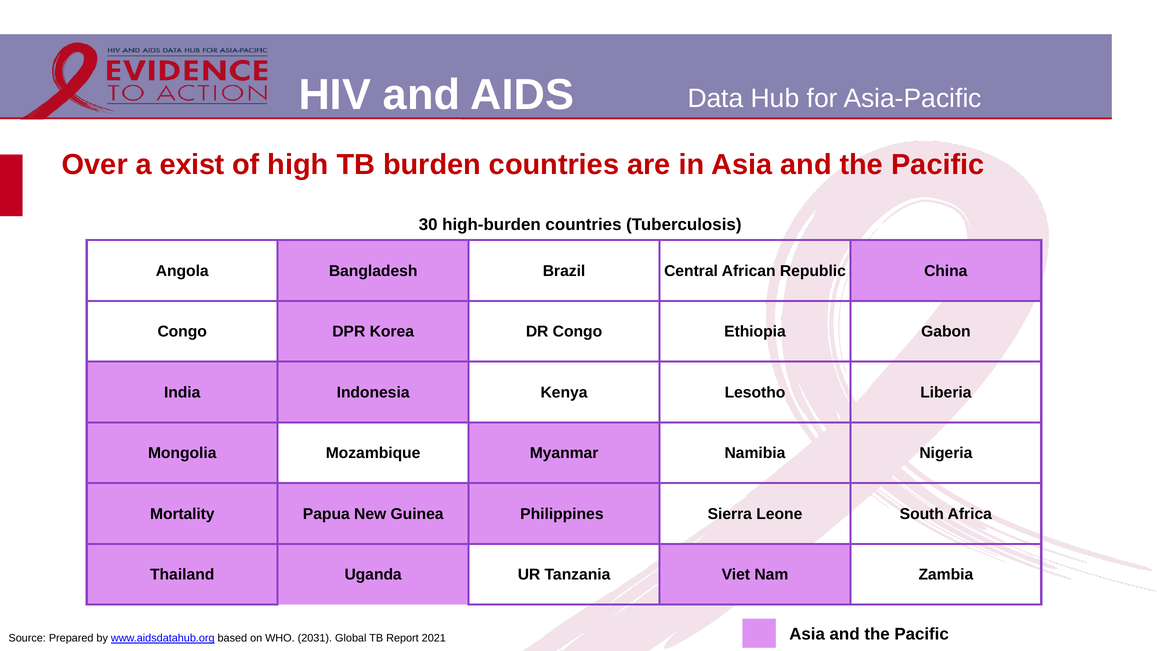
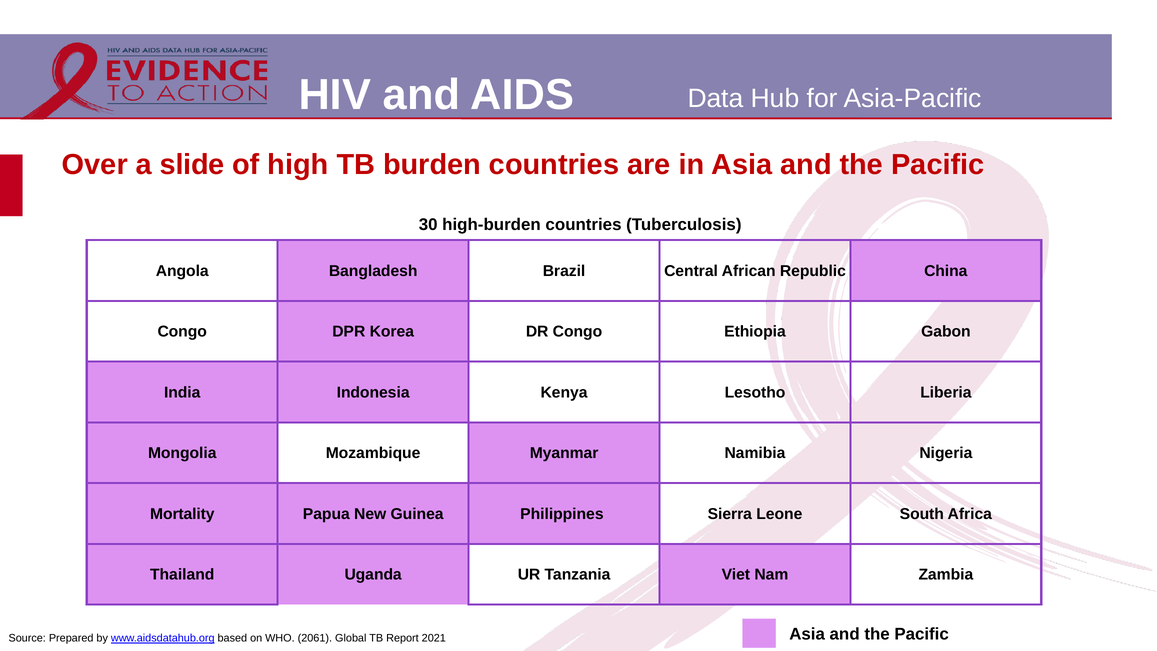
exist: exist -> slide
2031: 2031 -> 2061
